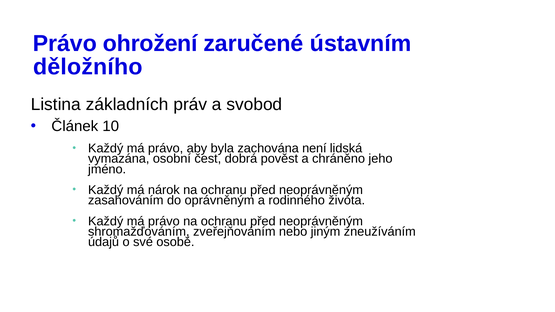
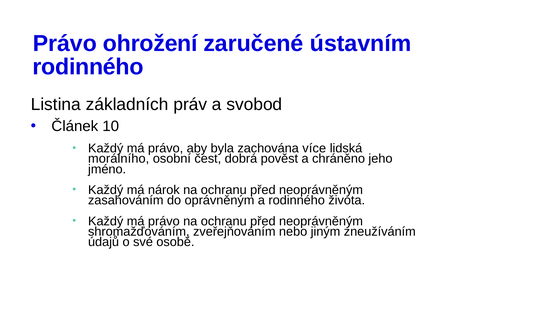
děložního at (88, 67): děložního -> rodinného
není: není -> více
vymazána: vymazána -> morálního
